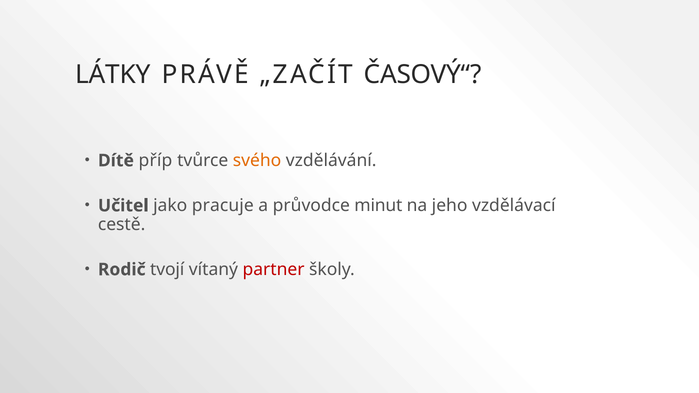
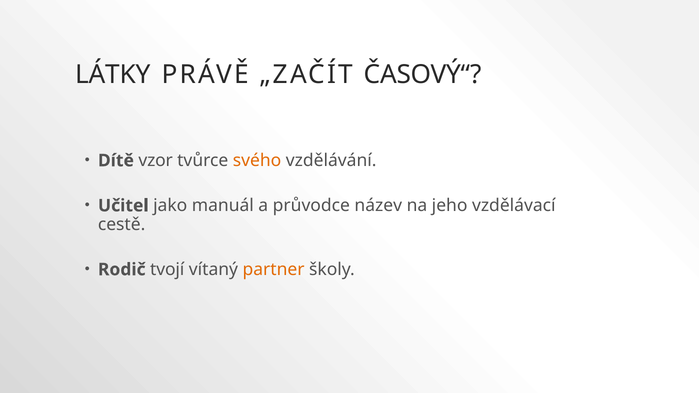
příp: příp -> vzor
pracuje: pracuje -> manuál
minut: minut -> název
partner colour: red -> orange
